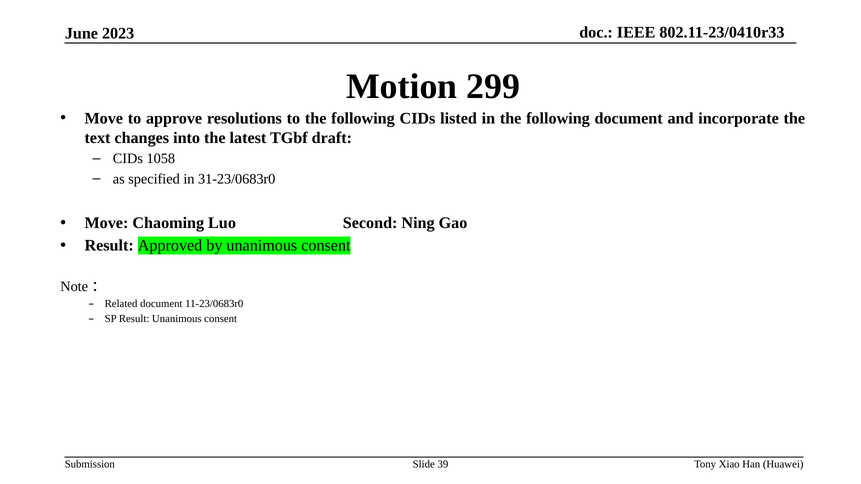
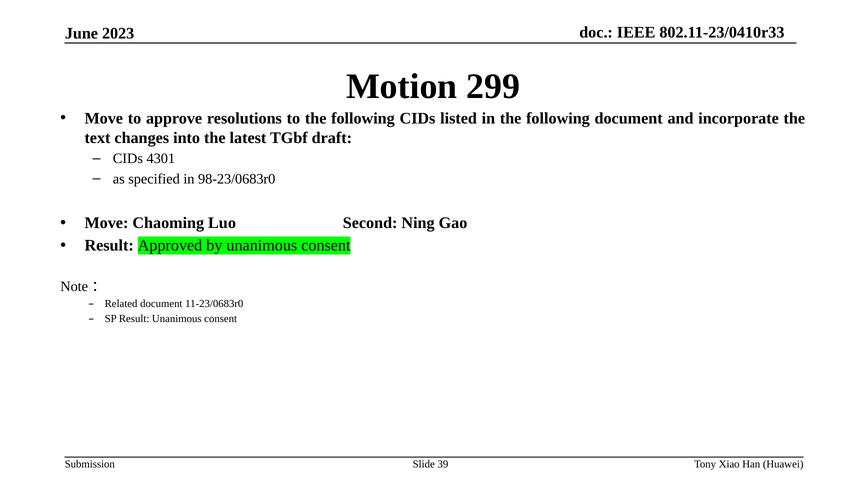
1058: 1058 -> 4301
31-23/0683r0: 31-23/0683r0 -> 98-23/0683r0
